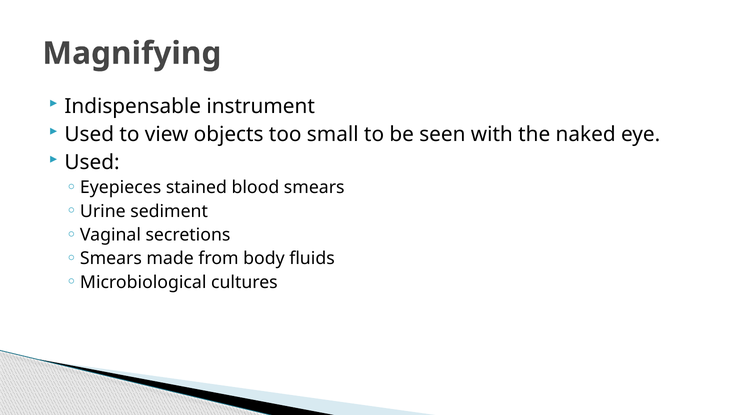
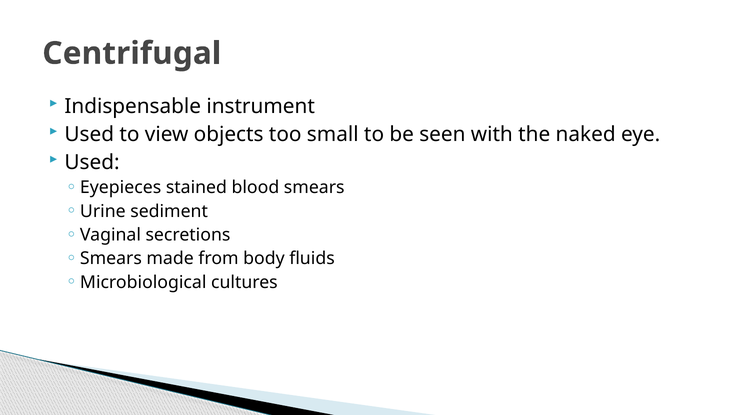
Magnifying: Magnifying -> Centrifugal
